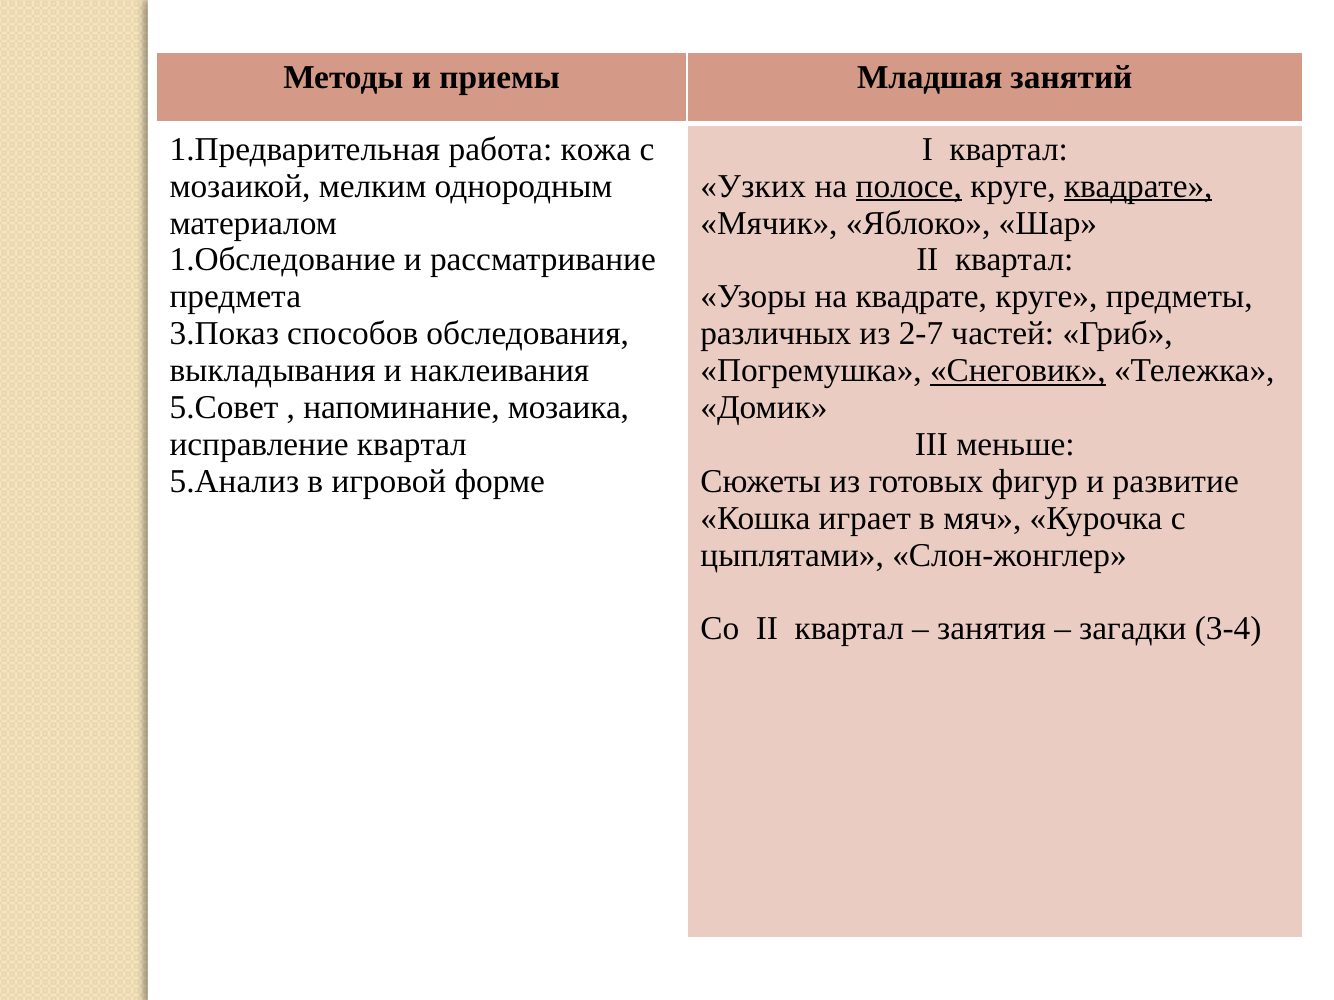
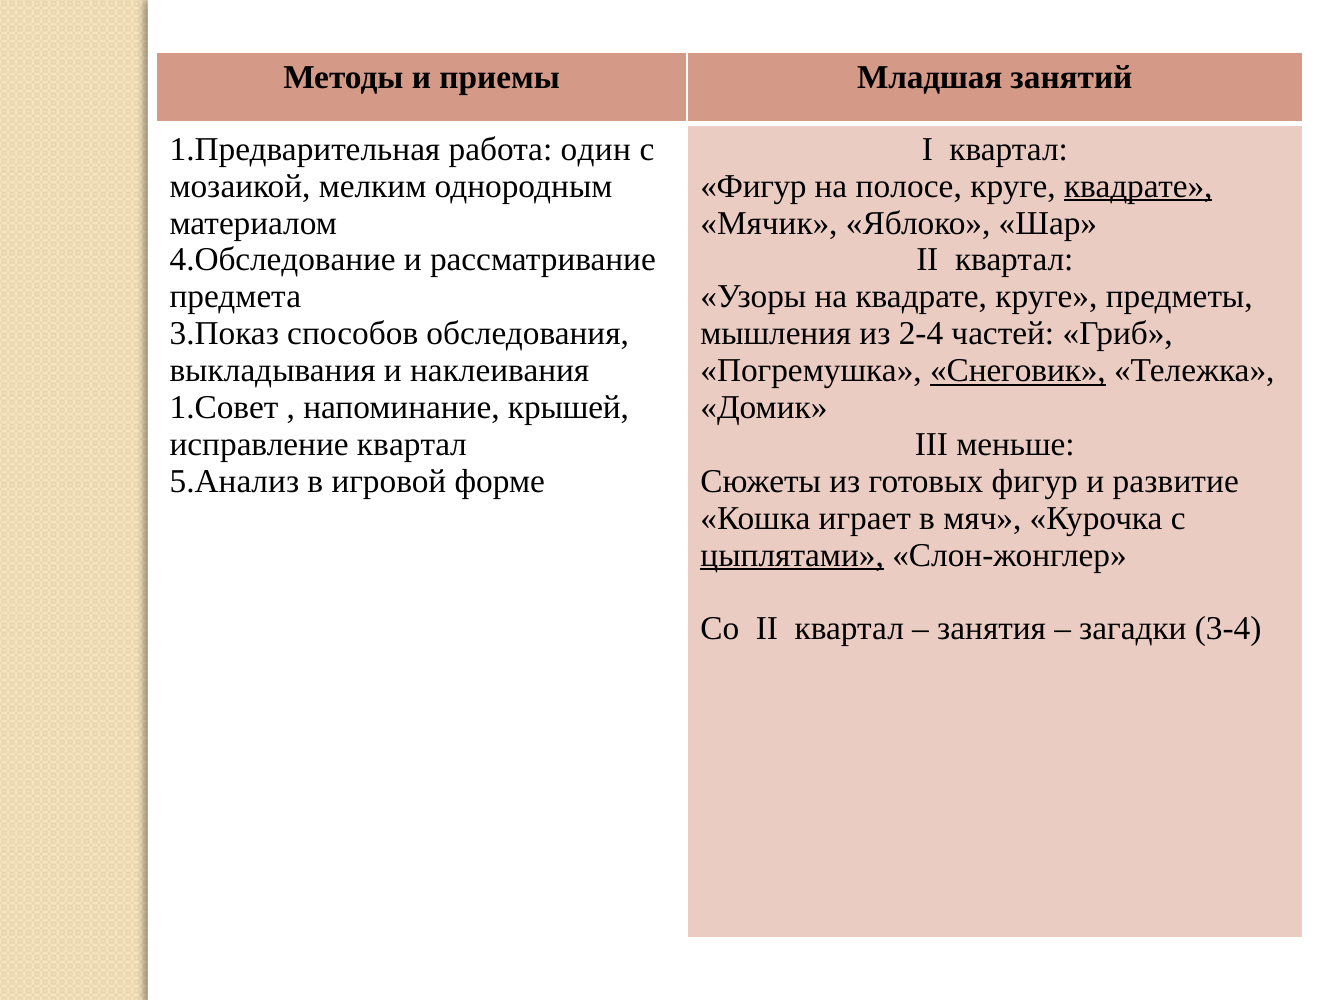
кожа: кожа -> один
Узких at (753, 186): Узких -> Фигур
полосе underline: present -> none
1.Обследование: 1.Обследование -> 4.Обследование
различных: различных -> мышления
2-7: 2-7 -> 2-4
5.Совет: 5.Совет -> 1.Совет
мозаика: мозаика -> крышей
цыплятами underline: none -> present
